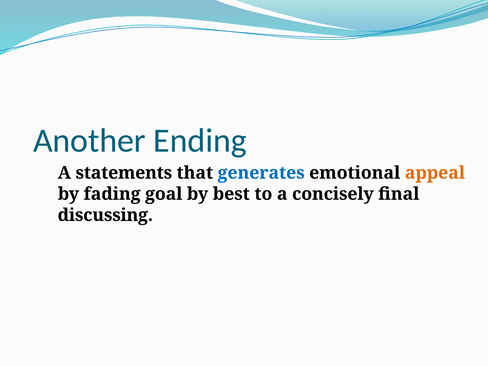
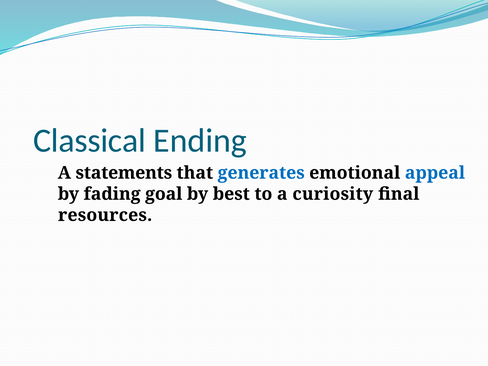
Another: Another -> Classical
appeal colour: orange -> blue
concisely: concisely -> curiosity
discussing: discussing -> resources
